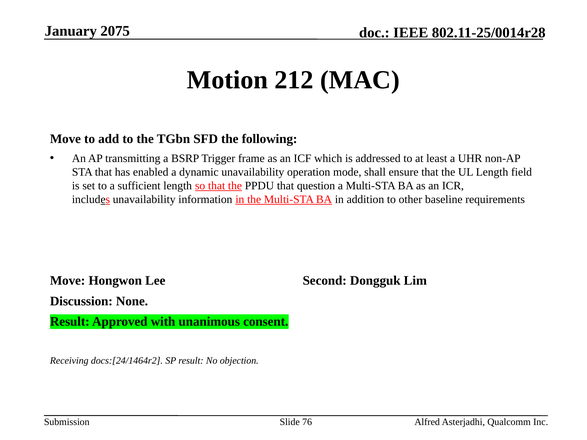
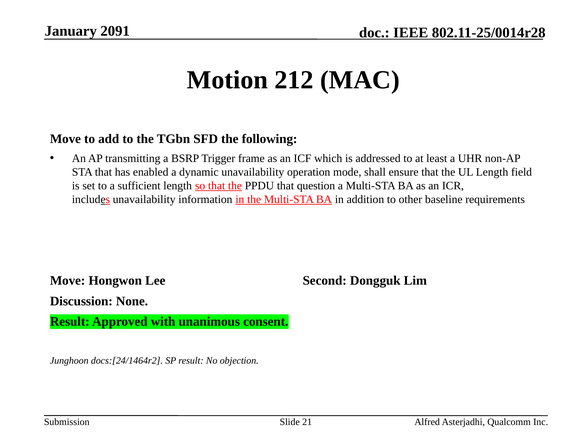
2075: 2075 -> 2091
Receiving: Receiving -> Junghoon
76: 76 -> 21
